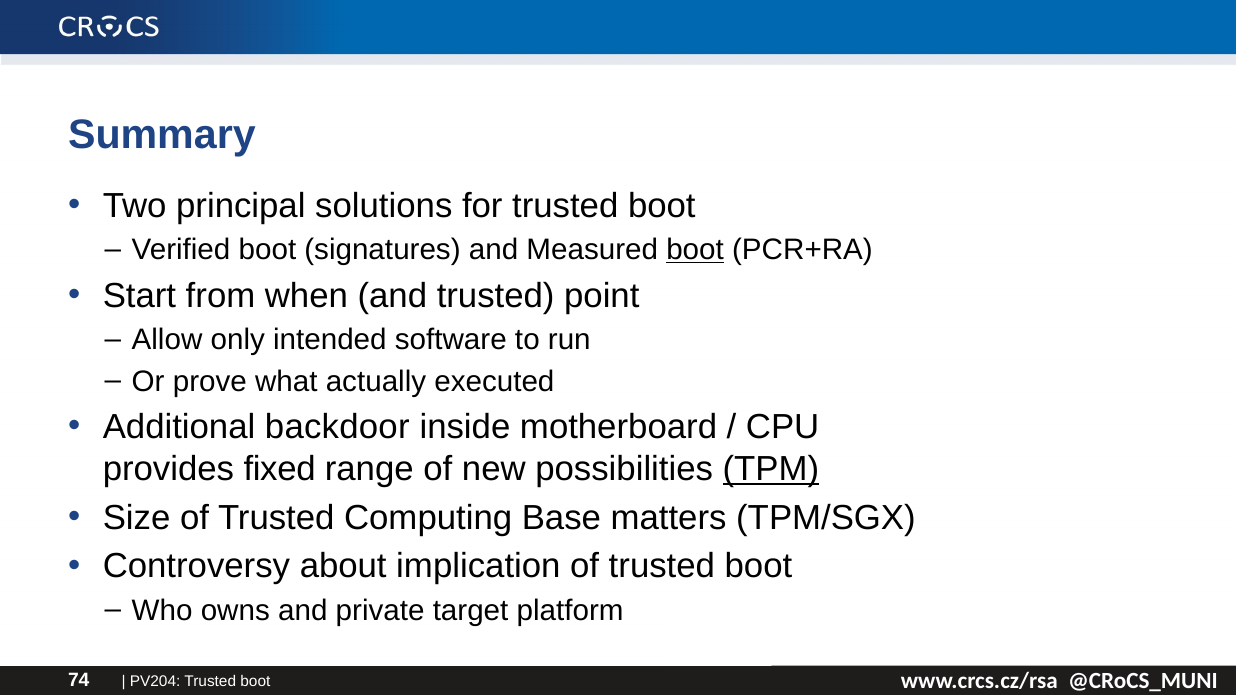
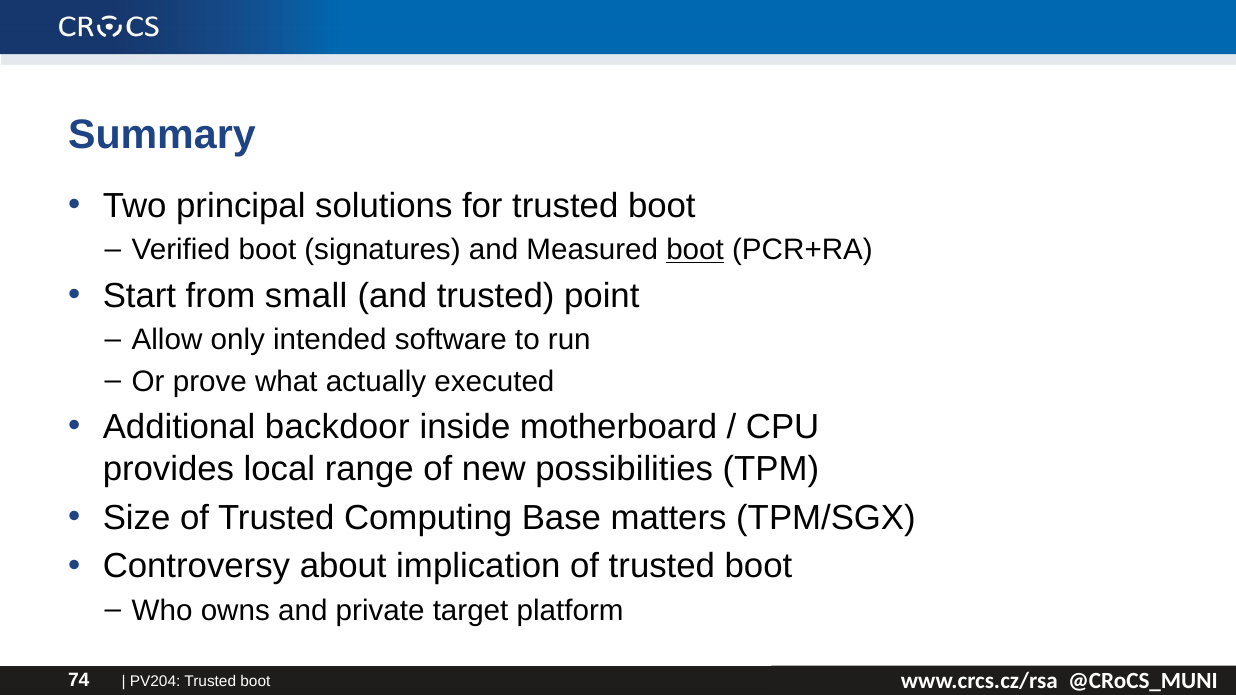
when: when -> small
fixed: fixed -> local
TPM underline: present -> none
